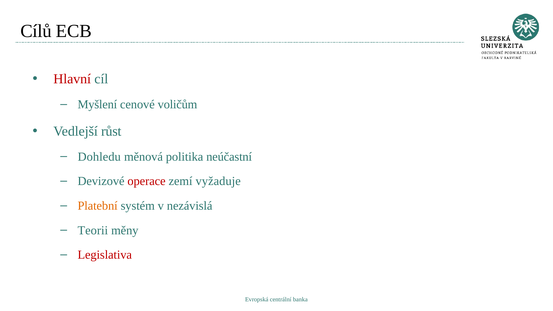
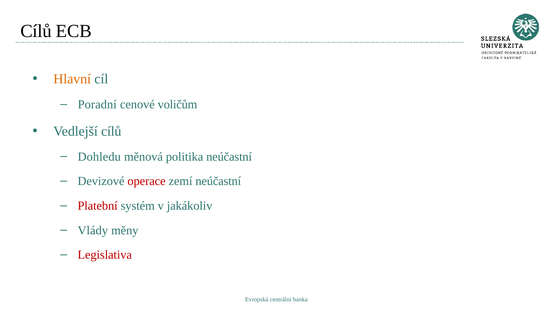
Hlavní colour: red -> orange
Myšlení: Myšlení -> Poradní
Vedlejší růst: růst -> cílů
zemí vyžaduje: vyžaduje -> neúčastní
Platební colour: orange -> red
nezávislá: nezávislá -> jakákoliv
Teorii: Teorii -> Vlády
